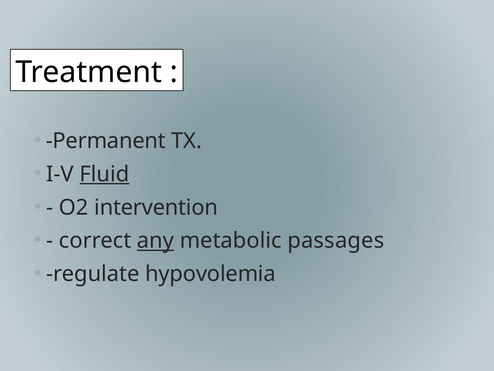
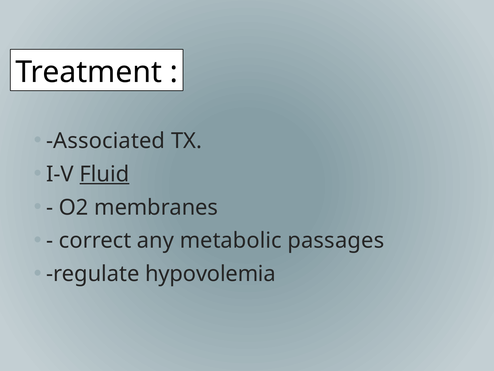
Permanent: Permanent -> Associated
intervention: intervention -> membranes
any underline: present -> none
